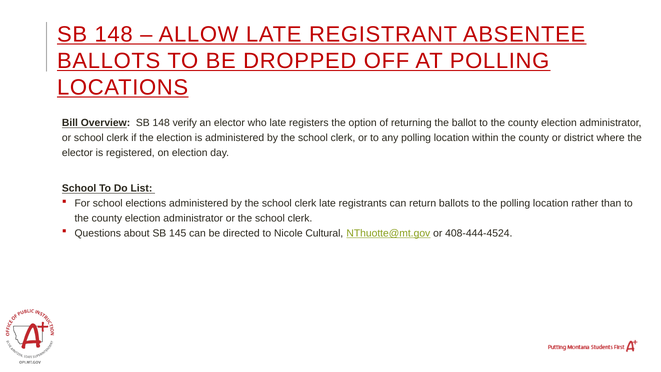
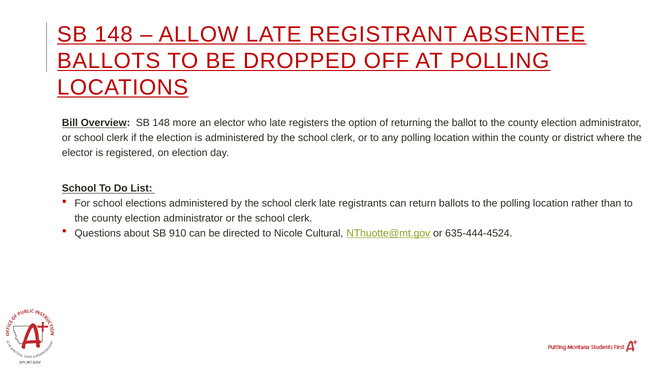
verify: verify -> more
145: 145 -> 910
408-444-4524: 408-444-4524 -> 635-444-4524
